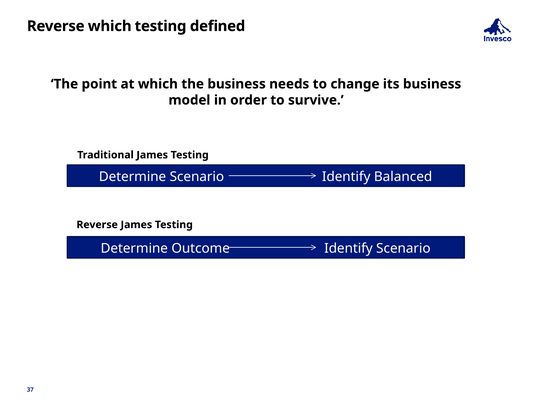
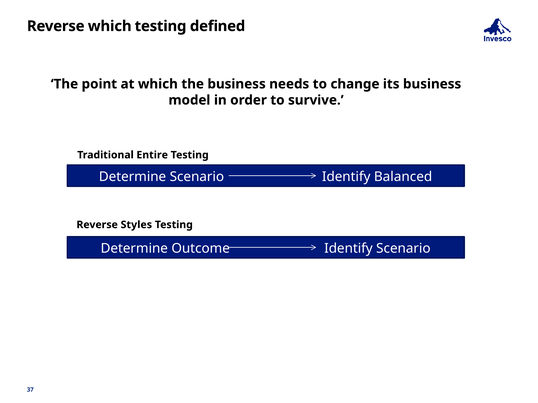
Traditional James: James -> Entire
Reverse James: James -> Styles
